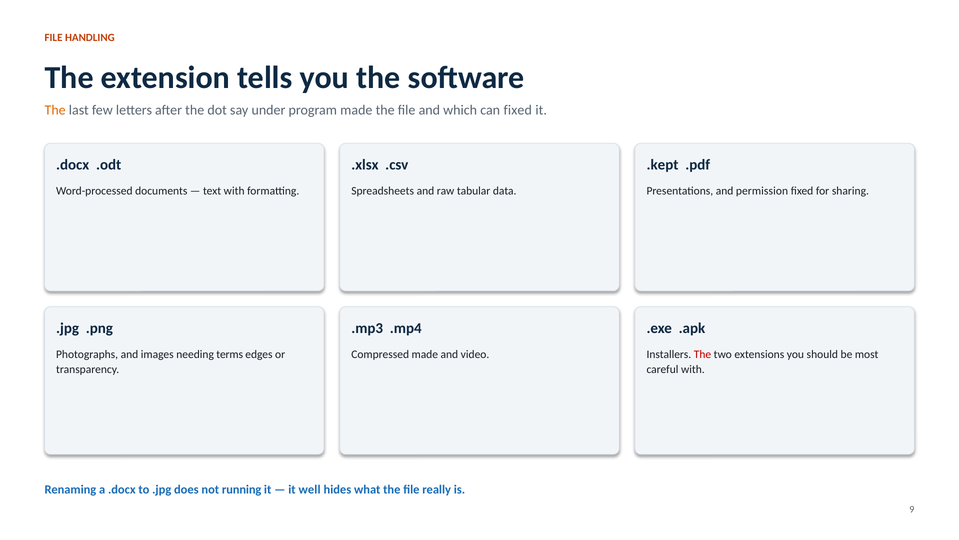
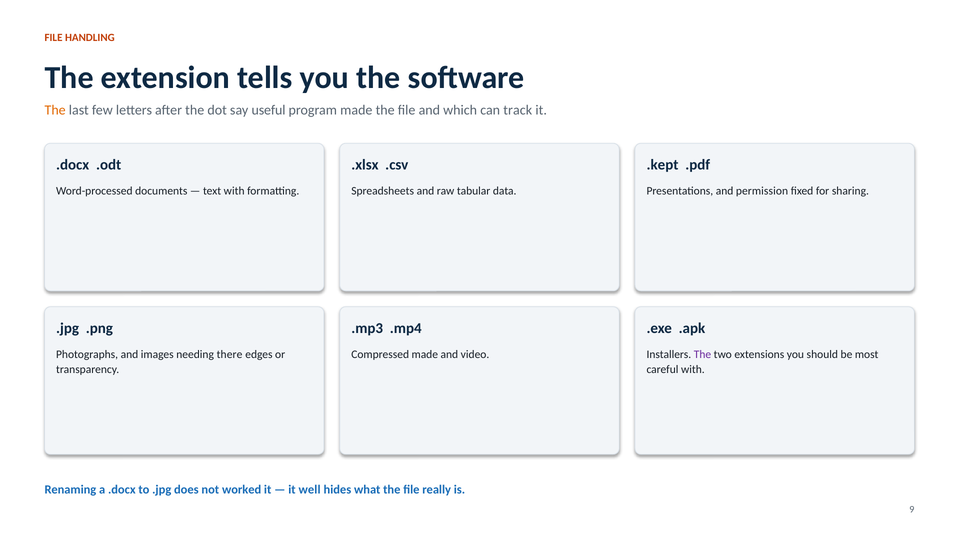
under: under -> useful
can fixed: fixed -> track
terms: terms -> there
The at (703, 354) colour: red -> purple
running: running -> worked
